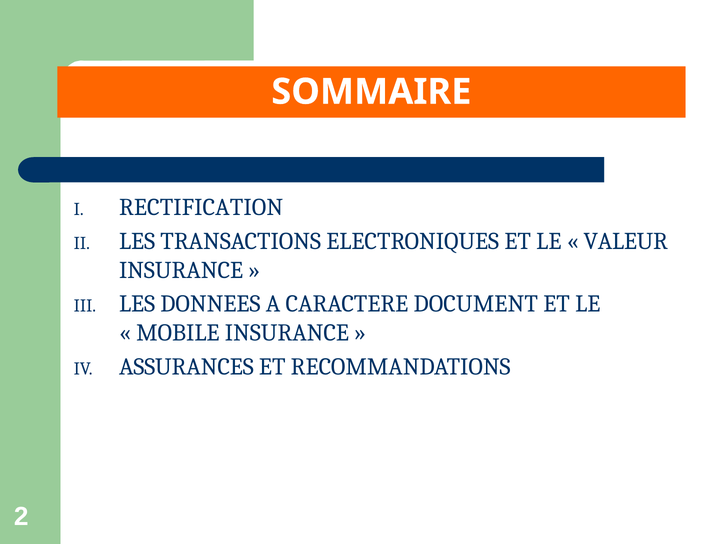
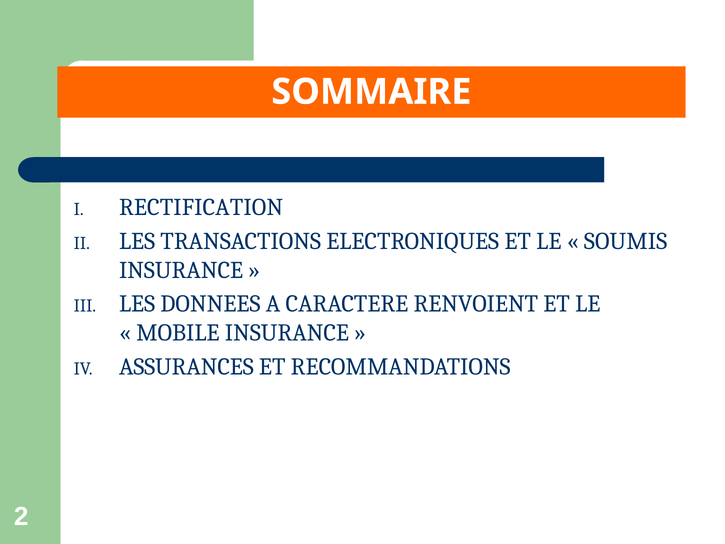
VALEUR: VALEUR -> SOUMIS
DOCUMENT: DOCUMENT -> RENVOIENT
